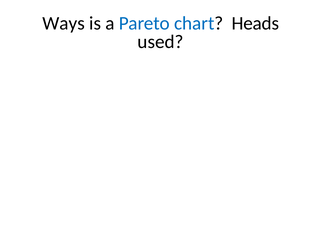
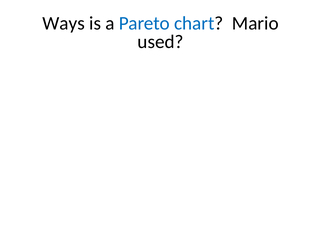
Heads: Heads -> Mario
